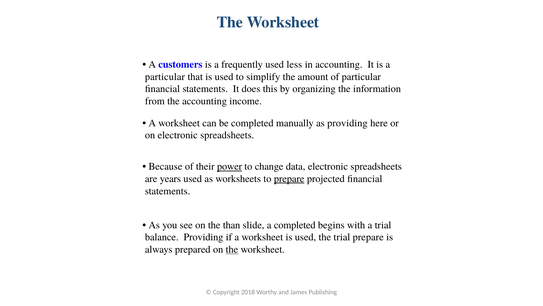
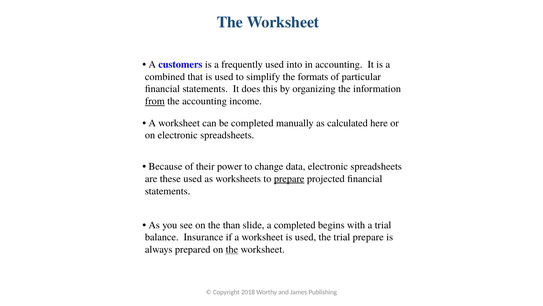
less: less -> into
particular at (165, 77): particular -> combined
amount: amount -> formats
from underline: none -> present
as providing: providing -> calculated
power underline: present -> none
years: years -> these
balance Providing: Providing -> Insurance
